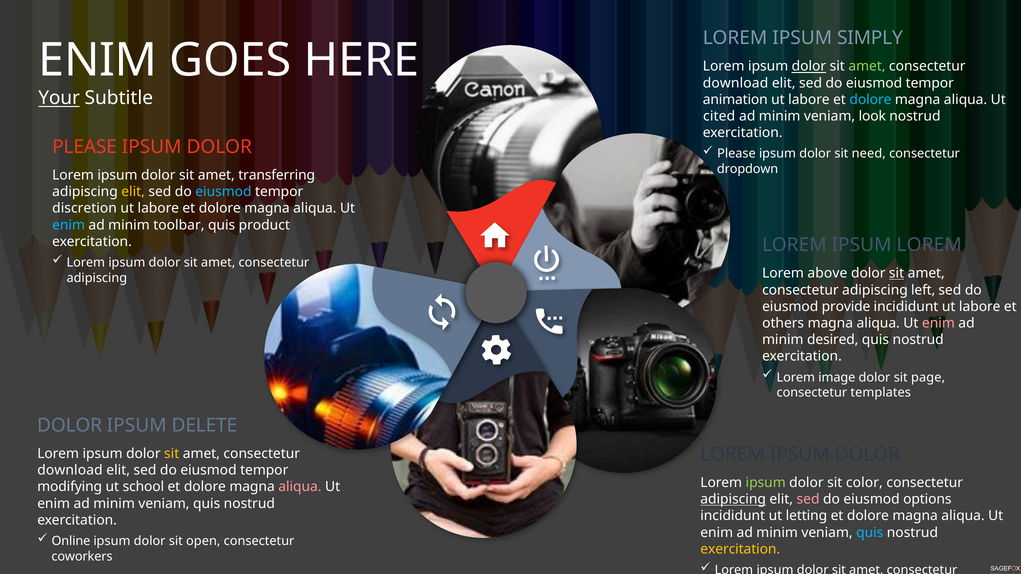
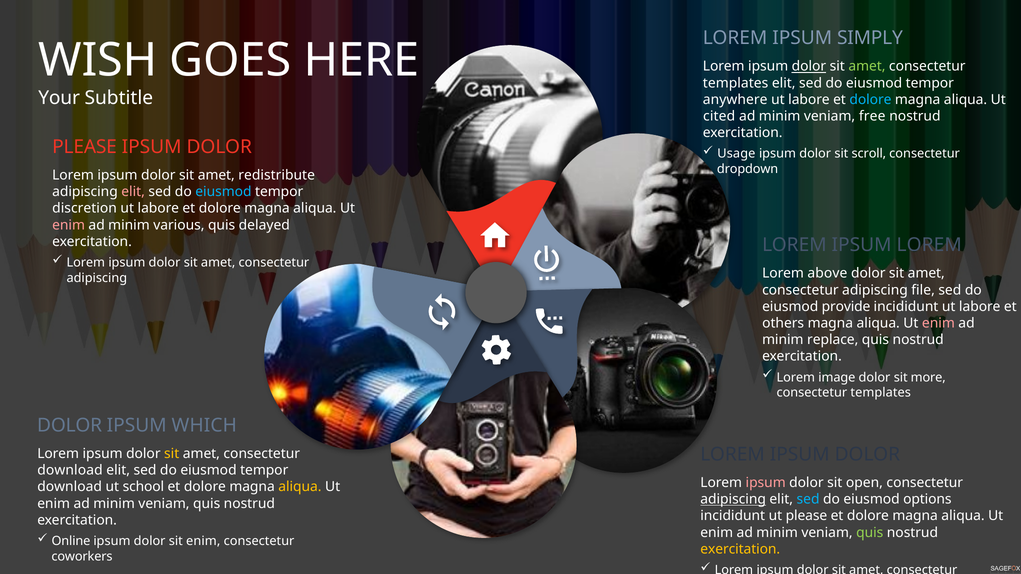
ENIM at (98, 61): ENIM -> WISH
download at (736, 83): download -> templates
Your underline: present -> none
animation: animation -> anywhere
look: look -> free
Please at (736, 154): Please -> Usage
need: need -> scroll
transferring: transferring -> redistribute
elit at (133, 192) colour: yellow -> pink
enim at (69, 225) colour: light blue -> pink
toolbar: toolbar -> various
product: product -> delayed
sit at (897, 273) underline: present -> none
left: left -> file
desired: desired -> replace
page: page -> more
DELETE: DELETE -> WHICH
ipsum at (766, 483) colour: light green -> pink
color: color -> open
modifying at (70, 487): modifying -> download
aliqua at (300, 487) colour: pink -> yellow
sed at (808, 500) colour: pink -> light blue
ut letting: letting -> please
quis at (870, 533) colour: light blue -> light green
sit open: open -> enim
